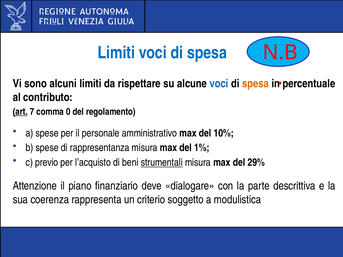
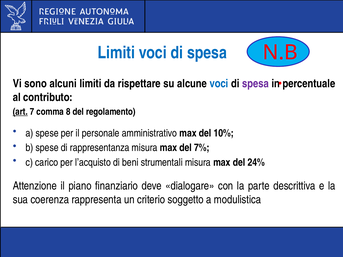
spesa at (255, 84) colour: orange -> purple
0: 0 -> 8
1%: 1% -> 7%
previo: previo -> carico
strumentali underline: present -> none
29%: 29% -> 24%
